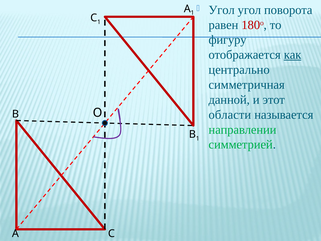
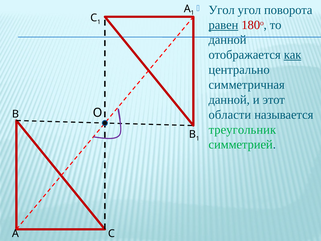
равен underline: none -> present
фигуру at (228, 40): фигуру -> данной
направлении: направлении -> треугольник
